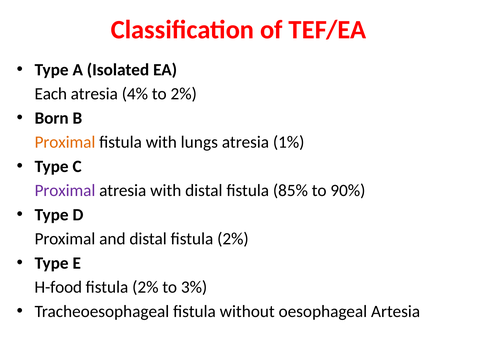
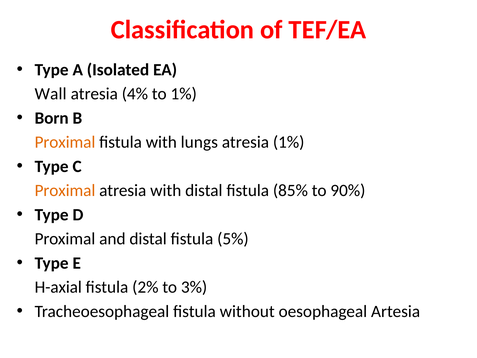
Each: Each -> Wall
to 2%: 2% -> 1%
Proximal at (65, 190) colour: purple -> orange
distal fistula 2%: 2% -> 5%
H-food: H-food -> H-axial
